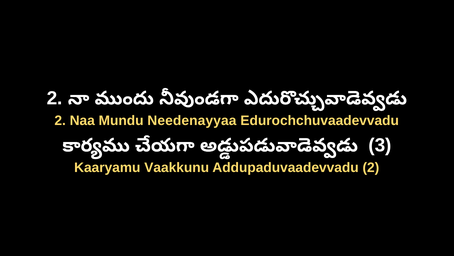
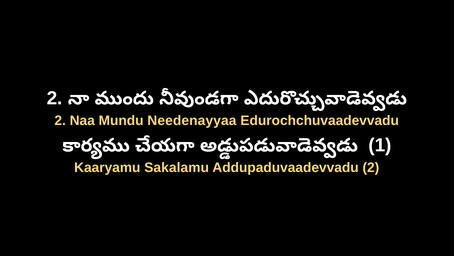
3: 3 -> 1
Vaakkunu: Vaakkunu -> Sakalamu
